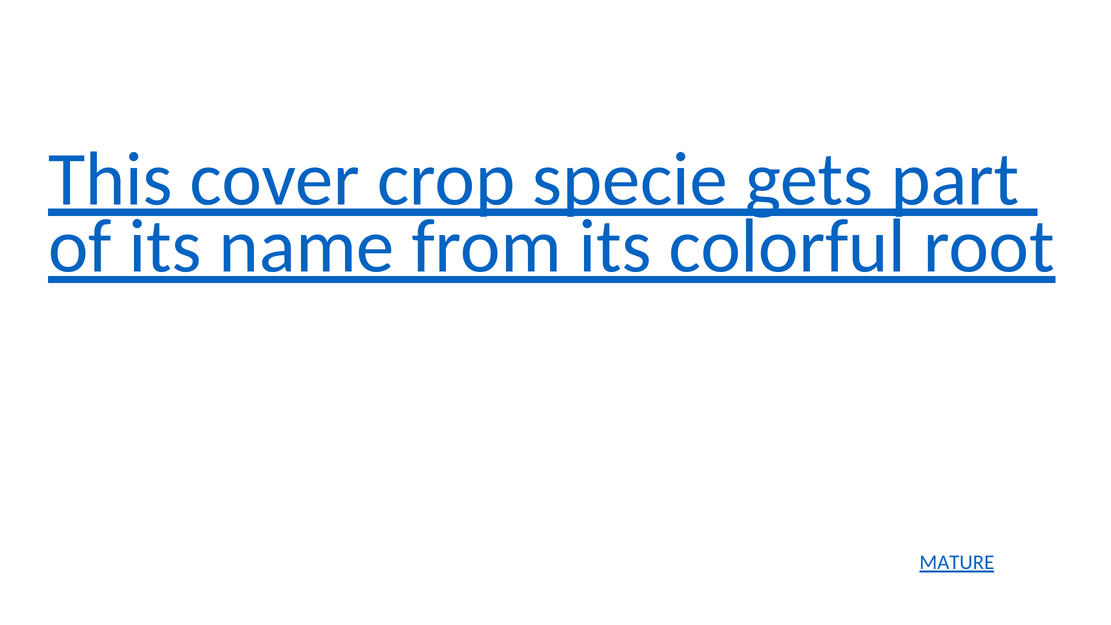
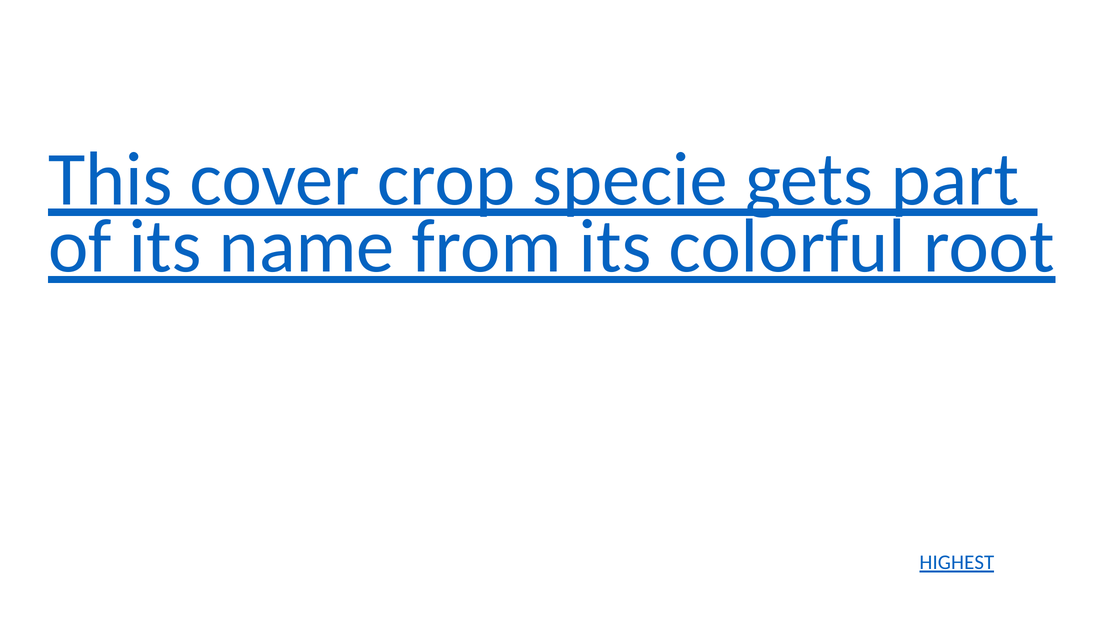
MATURE: MATURE -> HIGHEST
